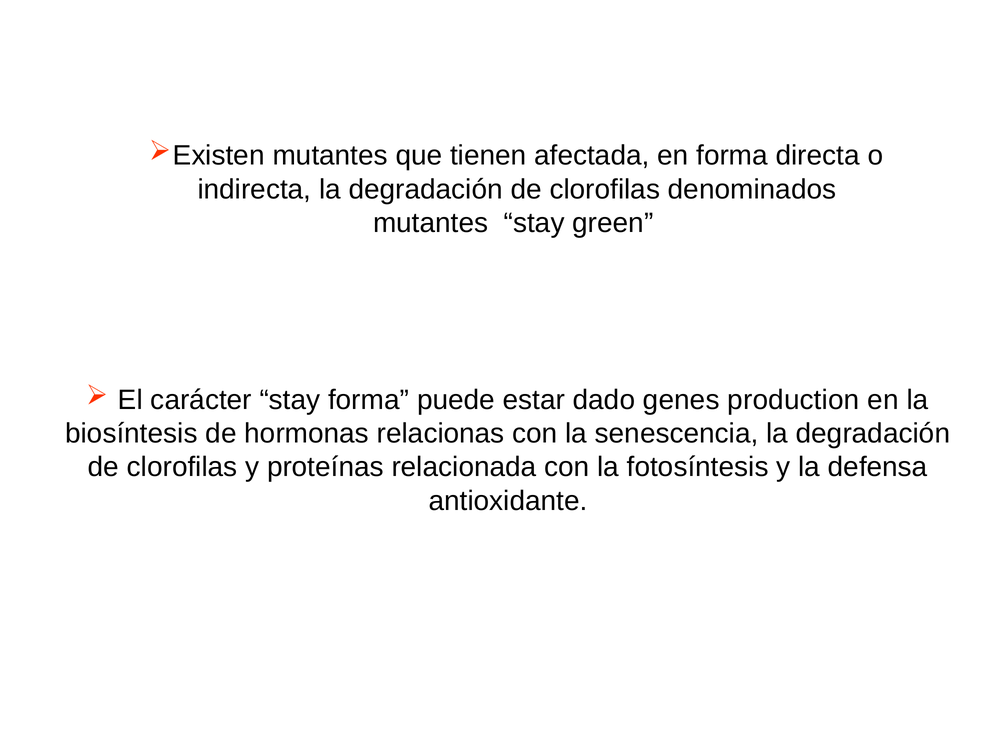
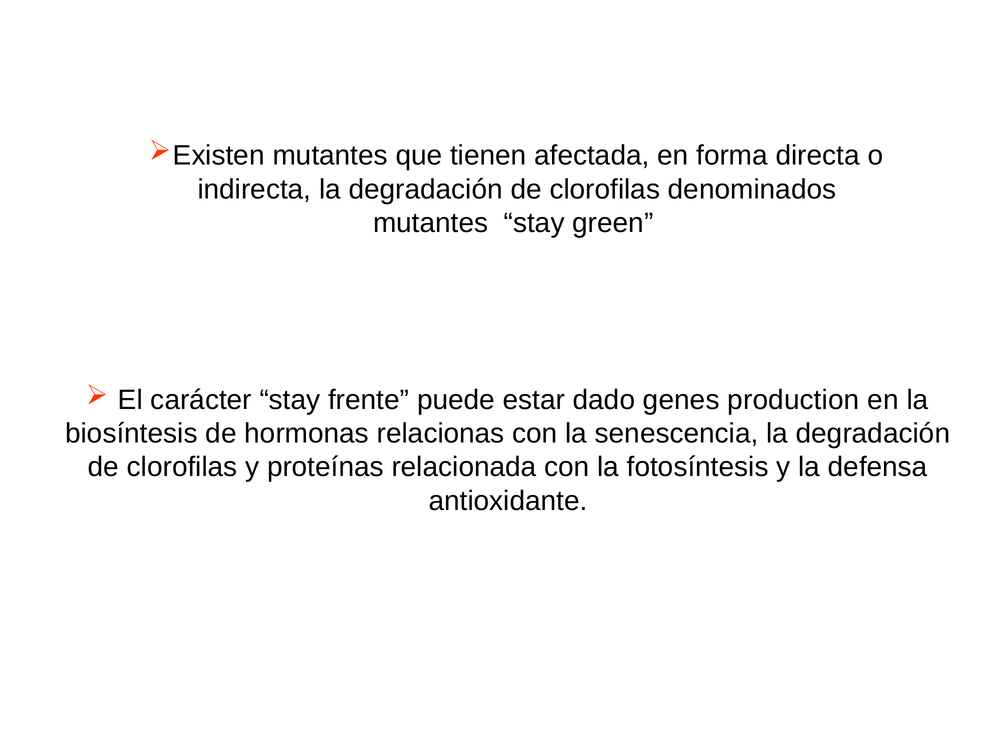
stay forma: forma -> frente
